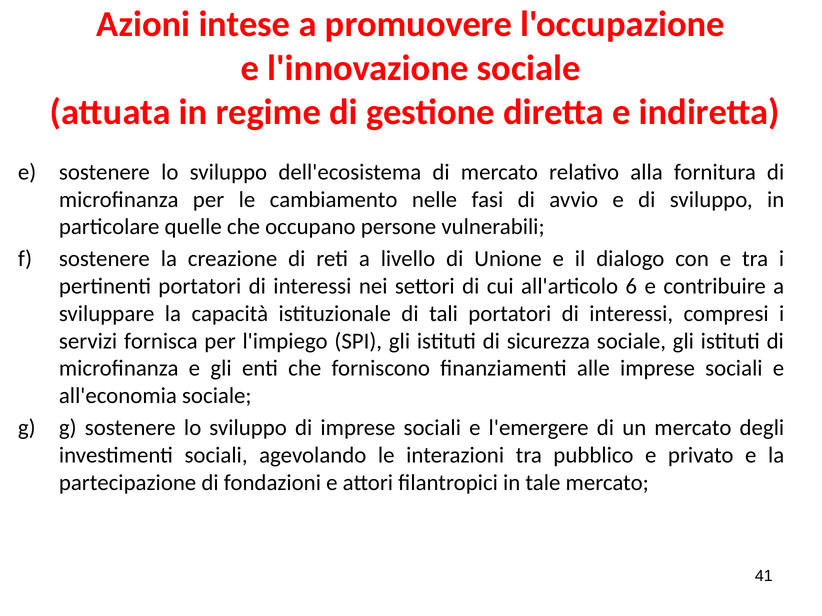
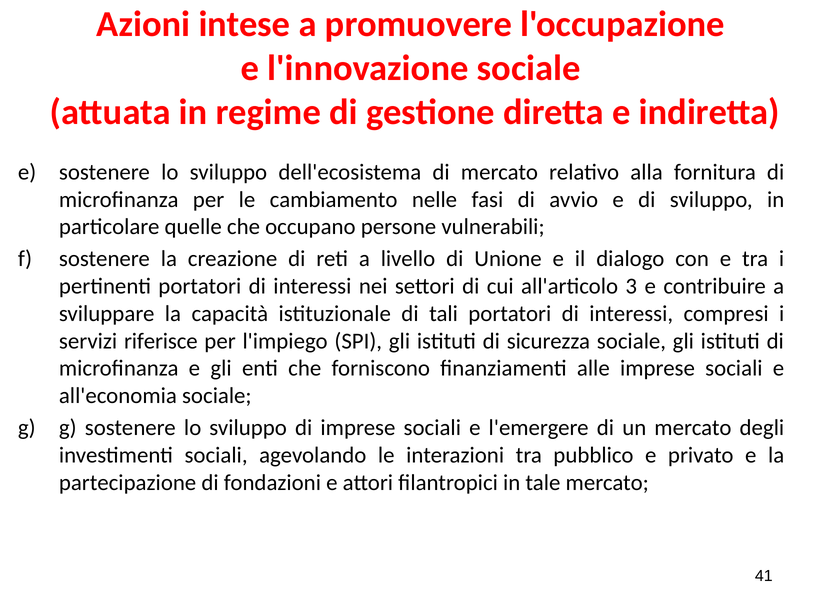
6: 6 -> 3
fornisca: fornisca -> riferisce
